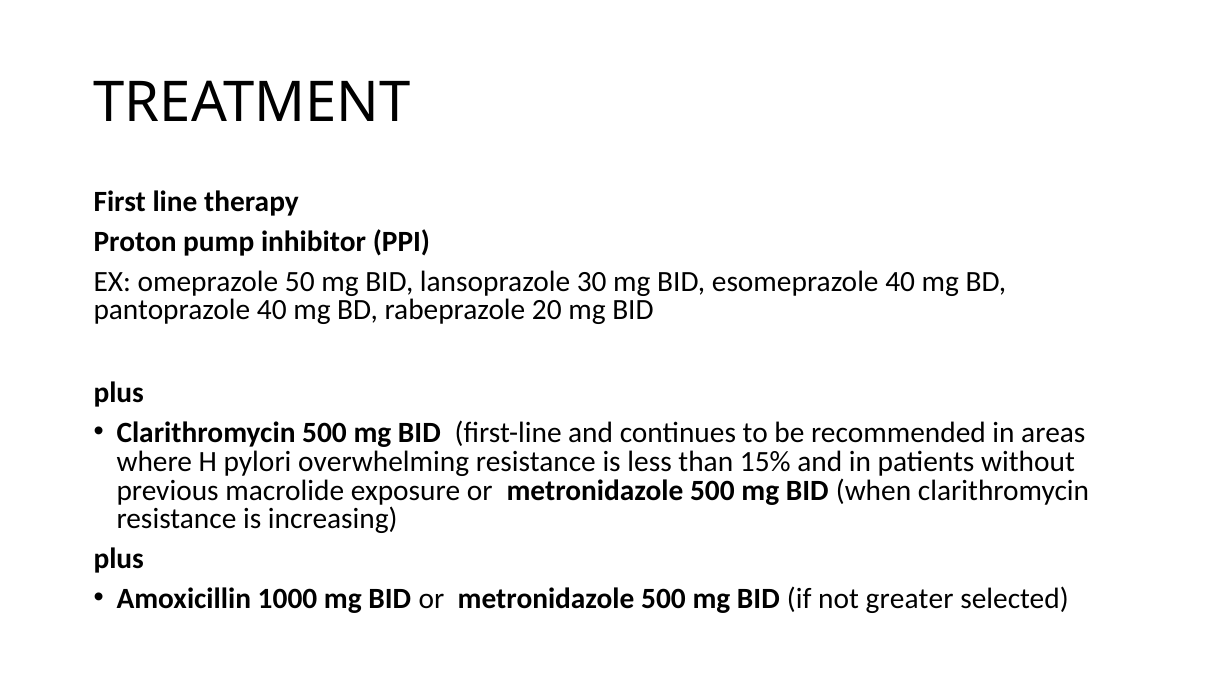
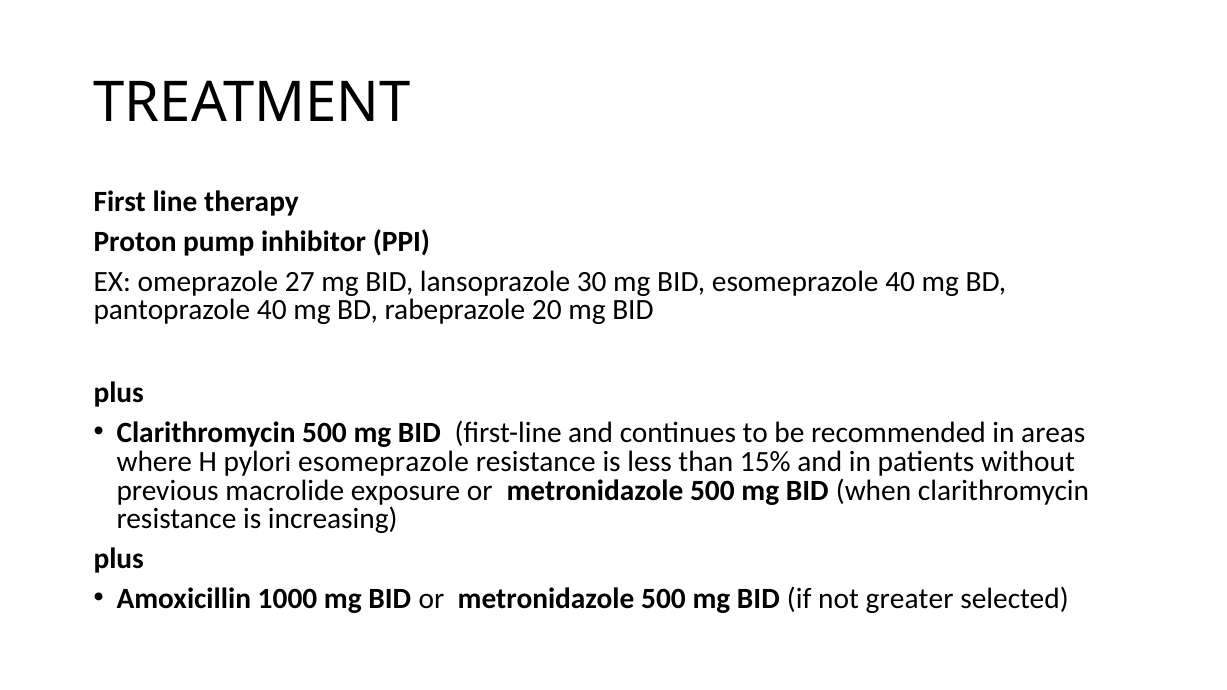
50: 50 -> 27
pylori overwhelming: overwhelming -> esomeprazole
